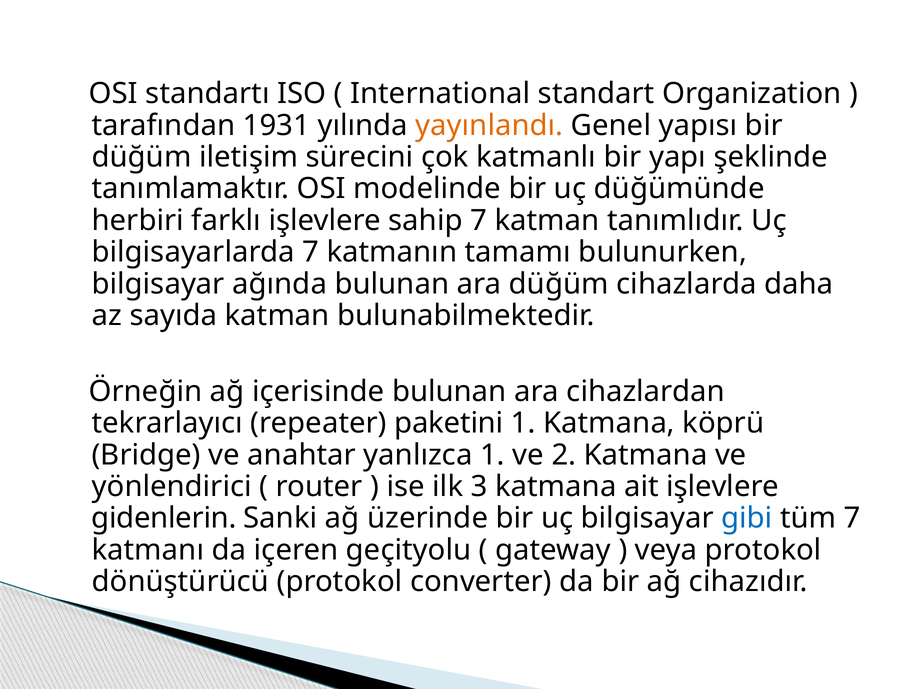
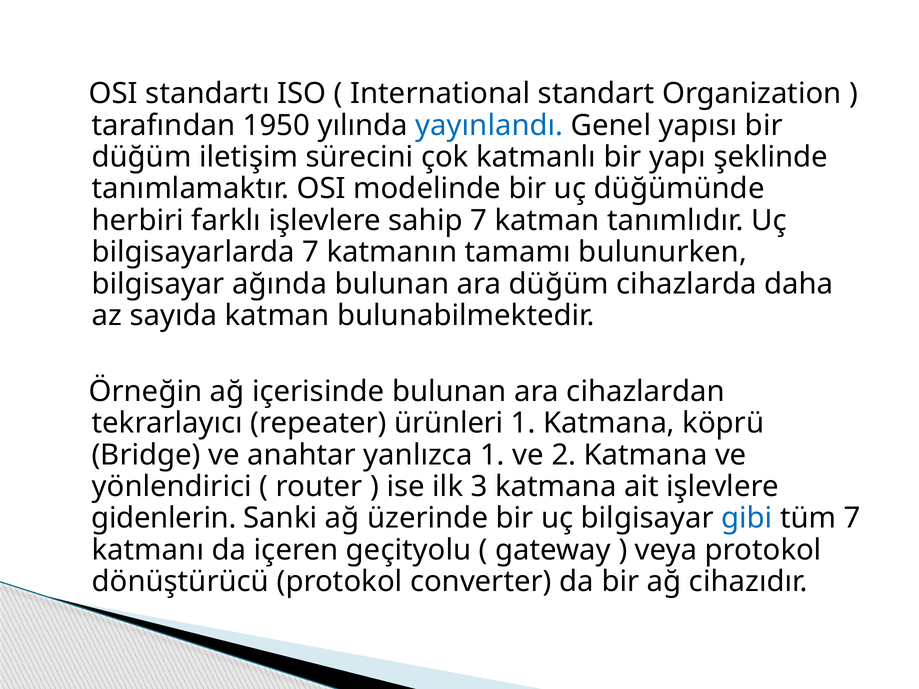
1931: 1931 -> 1950
yayınlandı colour: orange -> blue
paketini: paketini -> ürünleri
